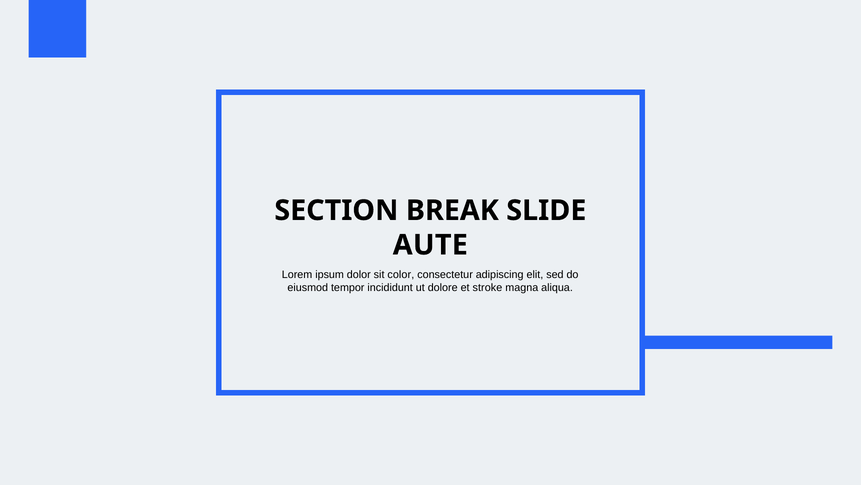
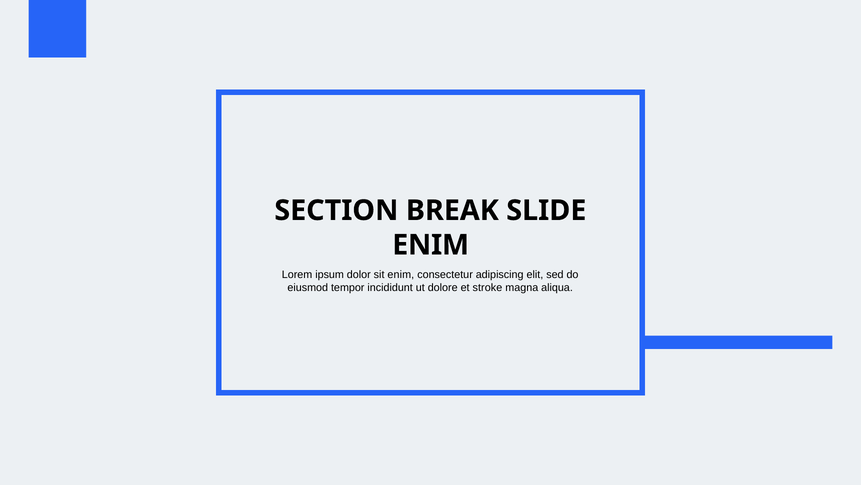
AUTE at (430, 245): AUTE -> ENIM
sit color: color -> enim
